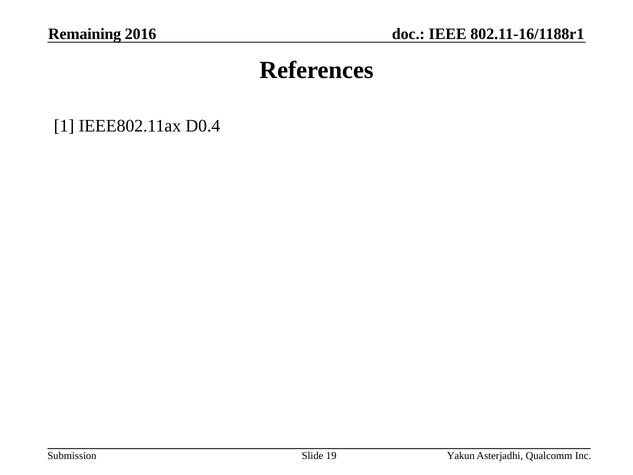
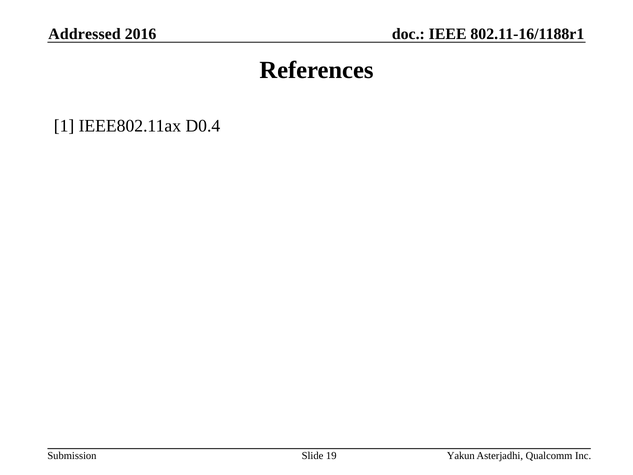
Remaining: Remaining -> Addressed
